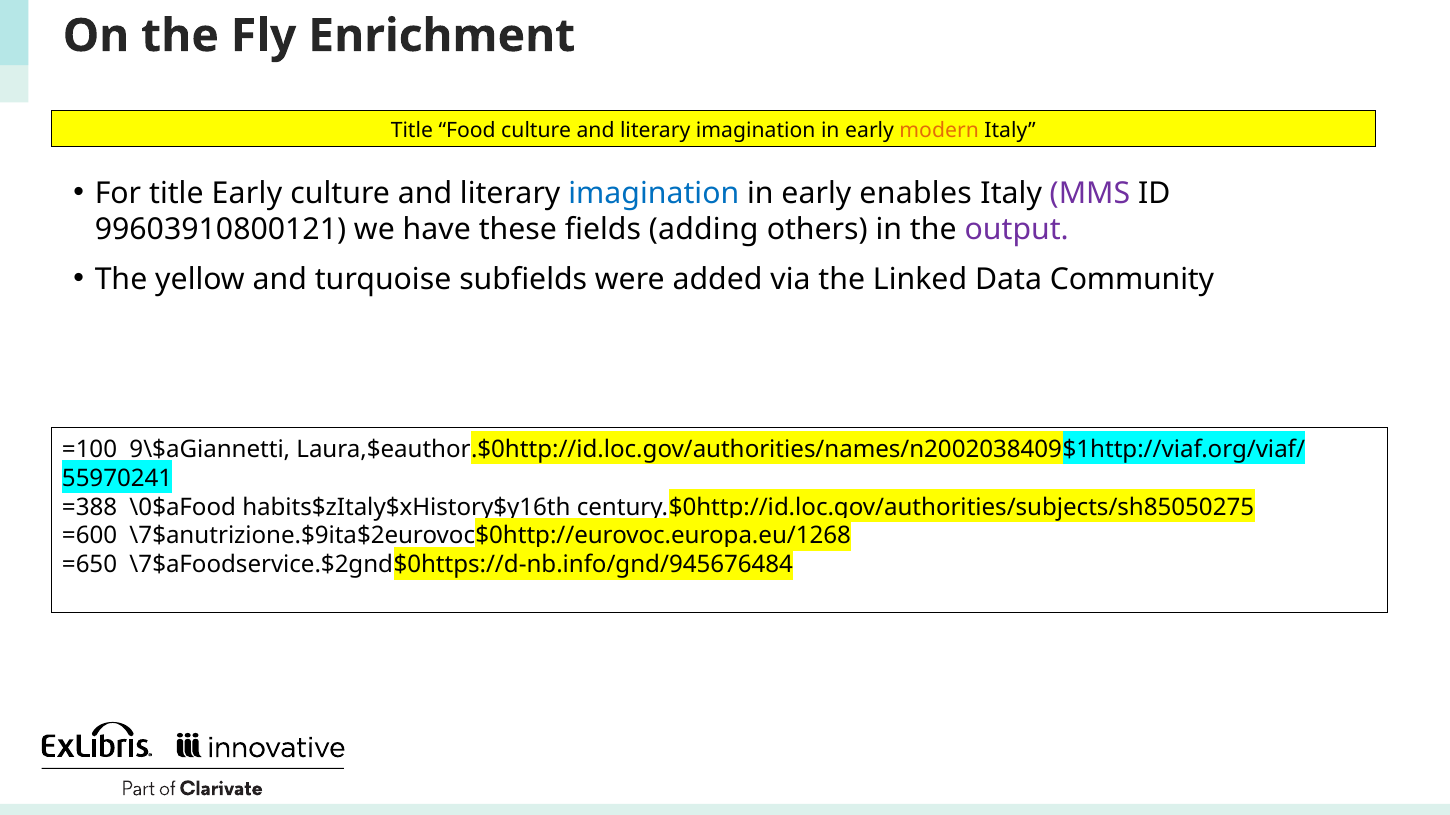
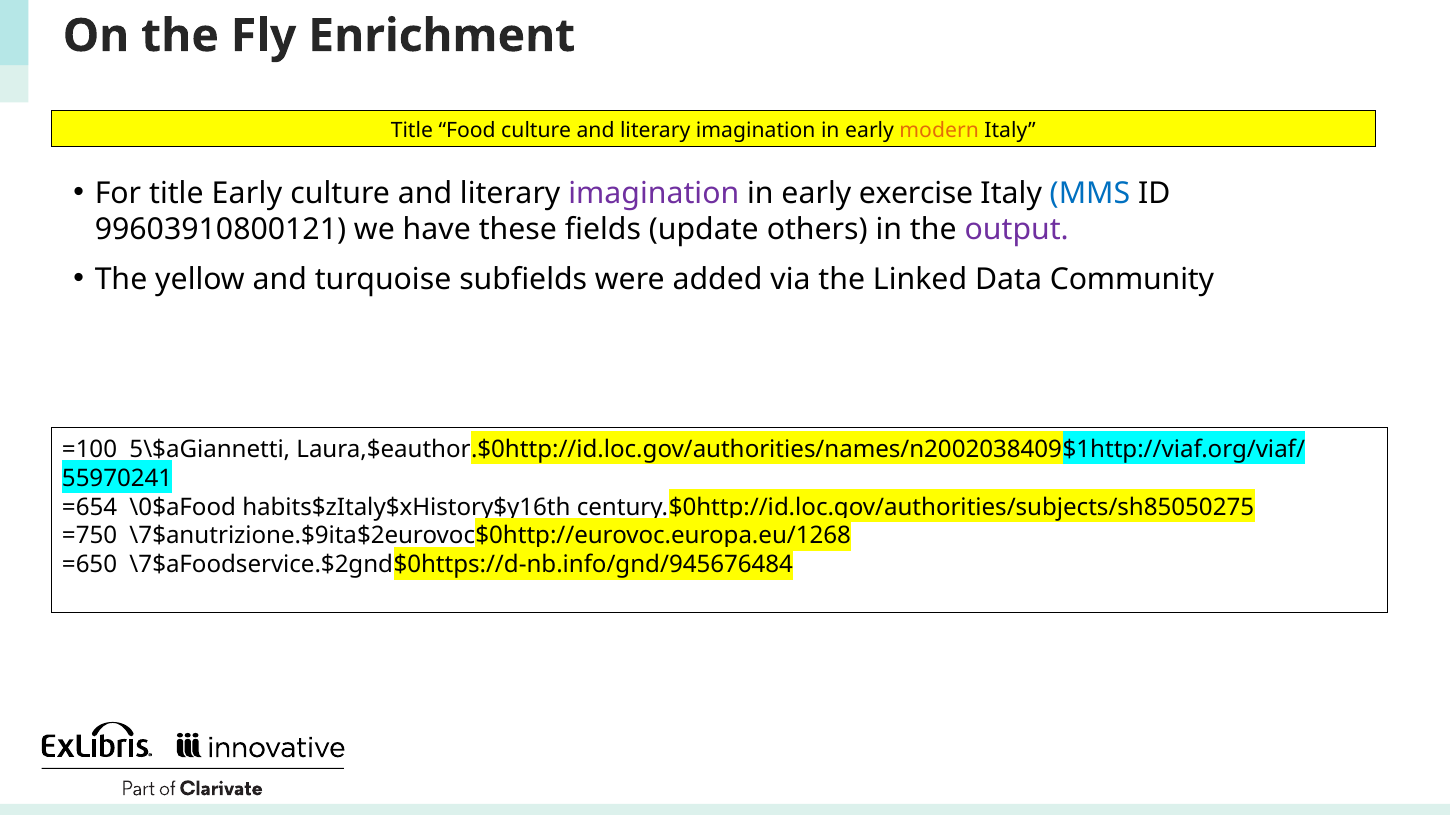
imagination at (654, 194) colour: blue -> purple
enables: enables -> exercise
MMS colour: purple -> blue
adding: adding -> update
9\$aGiannetti: 9\$aGiannetti -> 5\$aGiannetti
=388: =388 -> =654
=600: =600 -> =750
